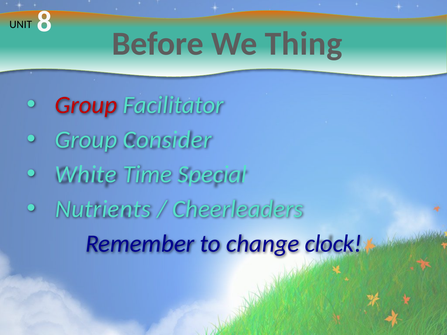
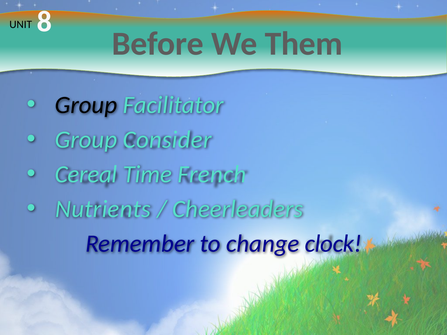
Thing: Thing -> Them
Group at (86, 105) colour: red -> black
White: White -> Cereal
Special: Special -> French
